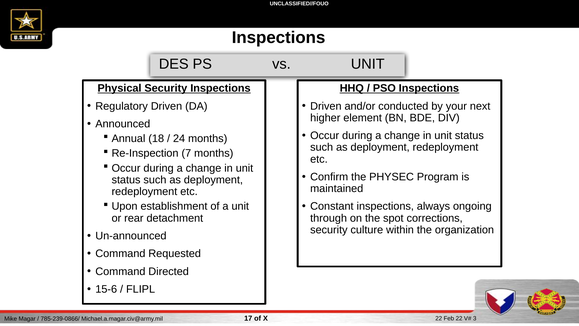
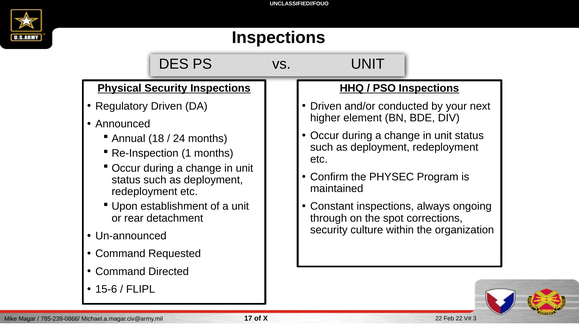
7: 7 -> 1
